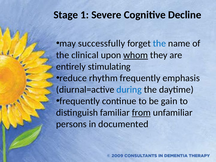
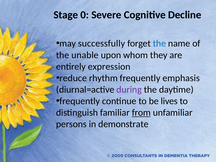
1: 1 -> 0
clinical: clinical -> unable
whom underline: present -> none
stimulating: stimulating -> expression
during colour: blue -> purple
gain: gain -> lives
documented: documented -> demonstrate
